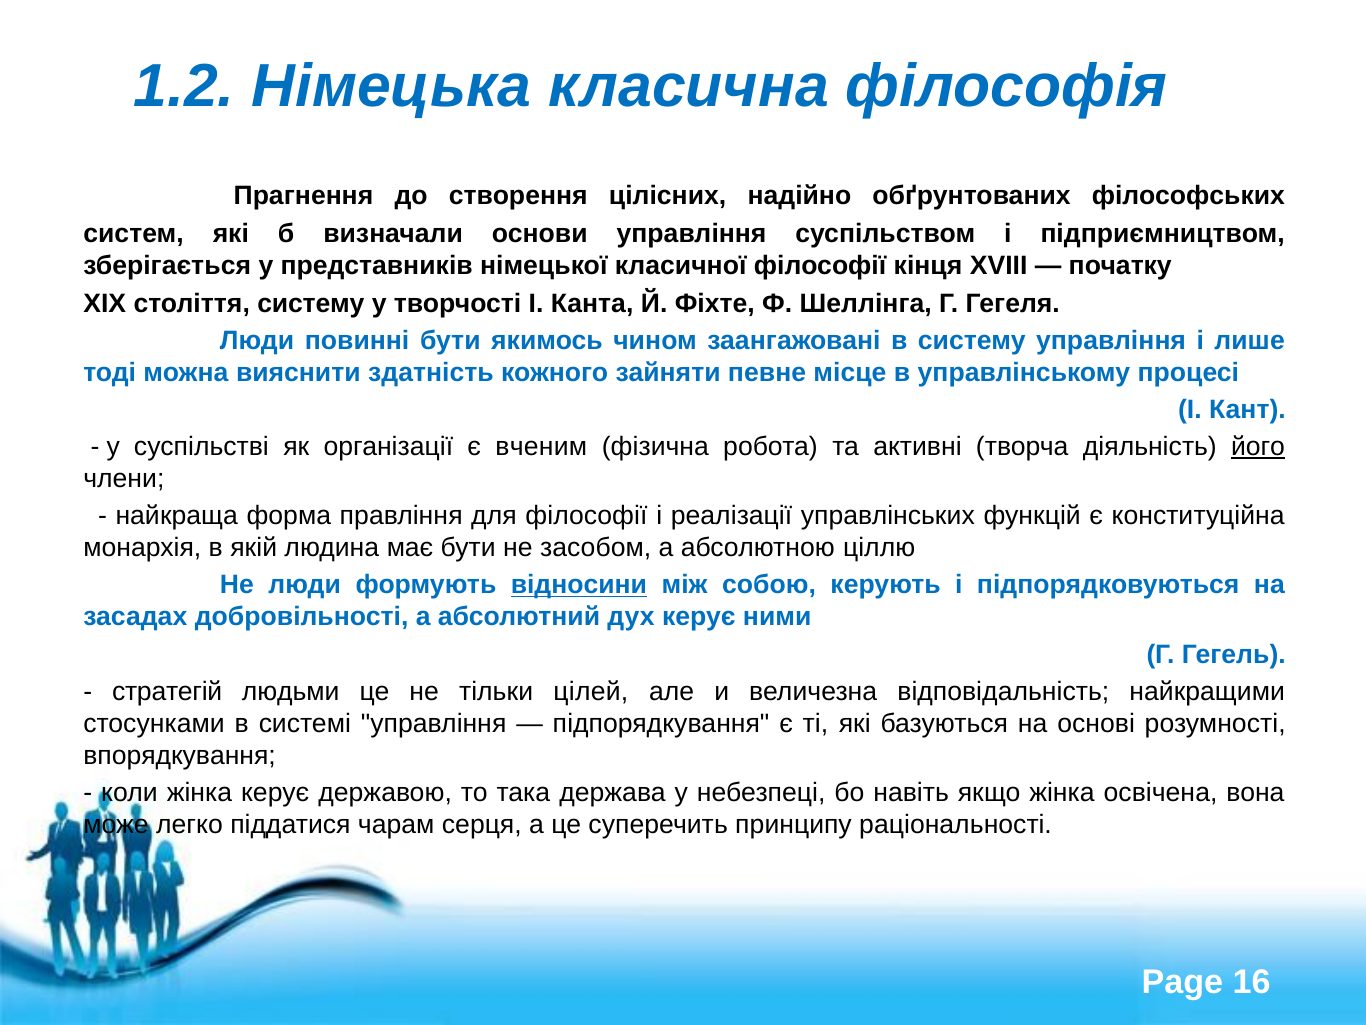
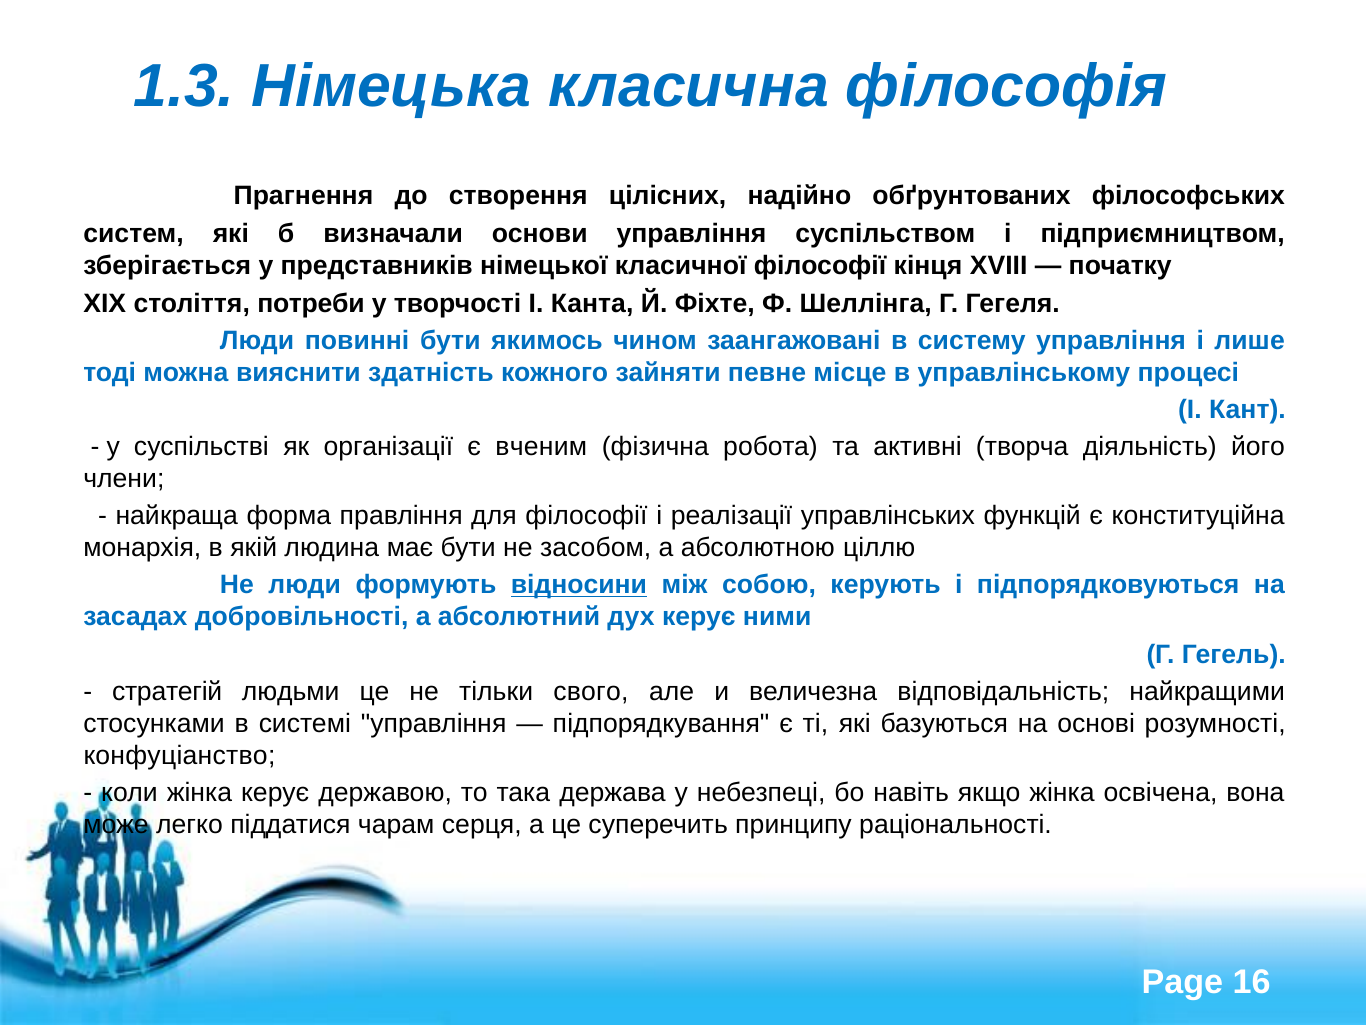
1.2: 1.2 -> 1.3
століття систему: систему -> потреби
його underline: present -> none
цілей: цілей -> свого
впорядкування: впорядкування -> конфуціанство
